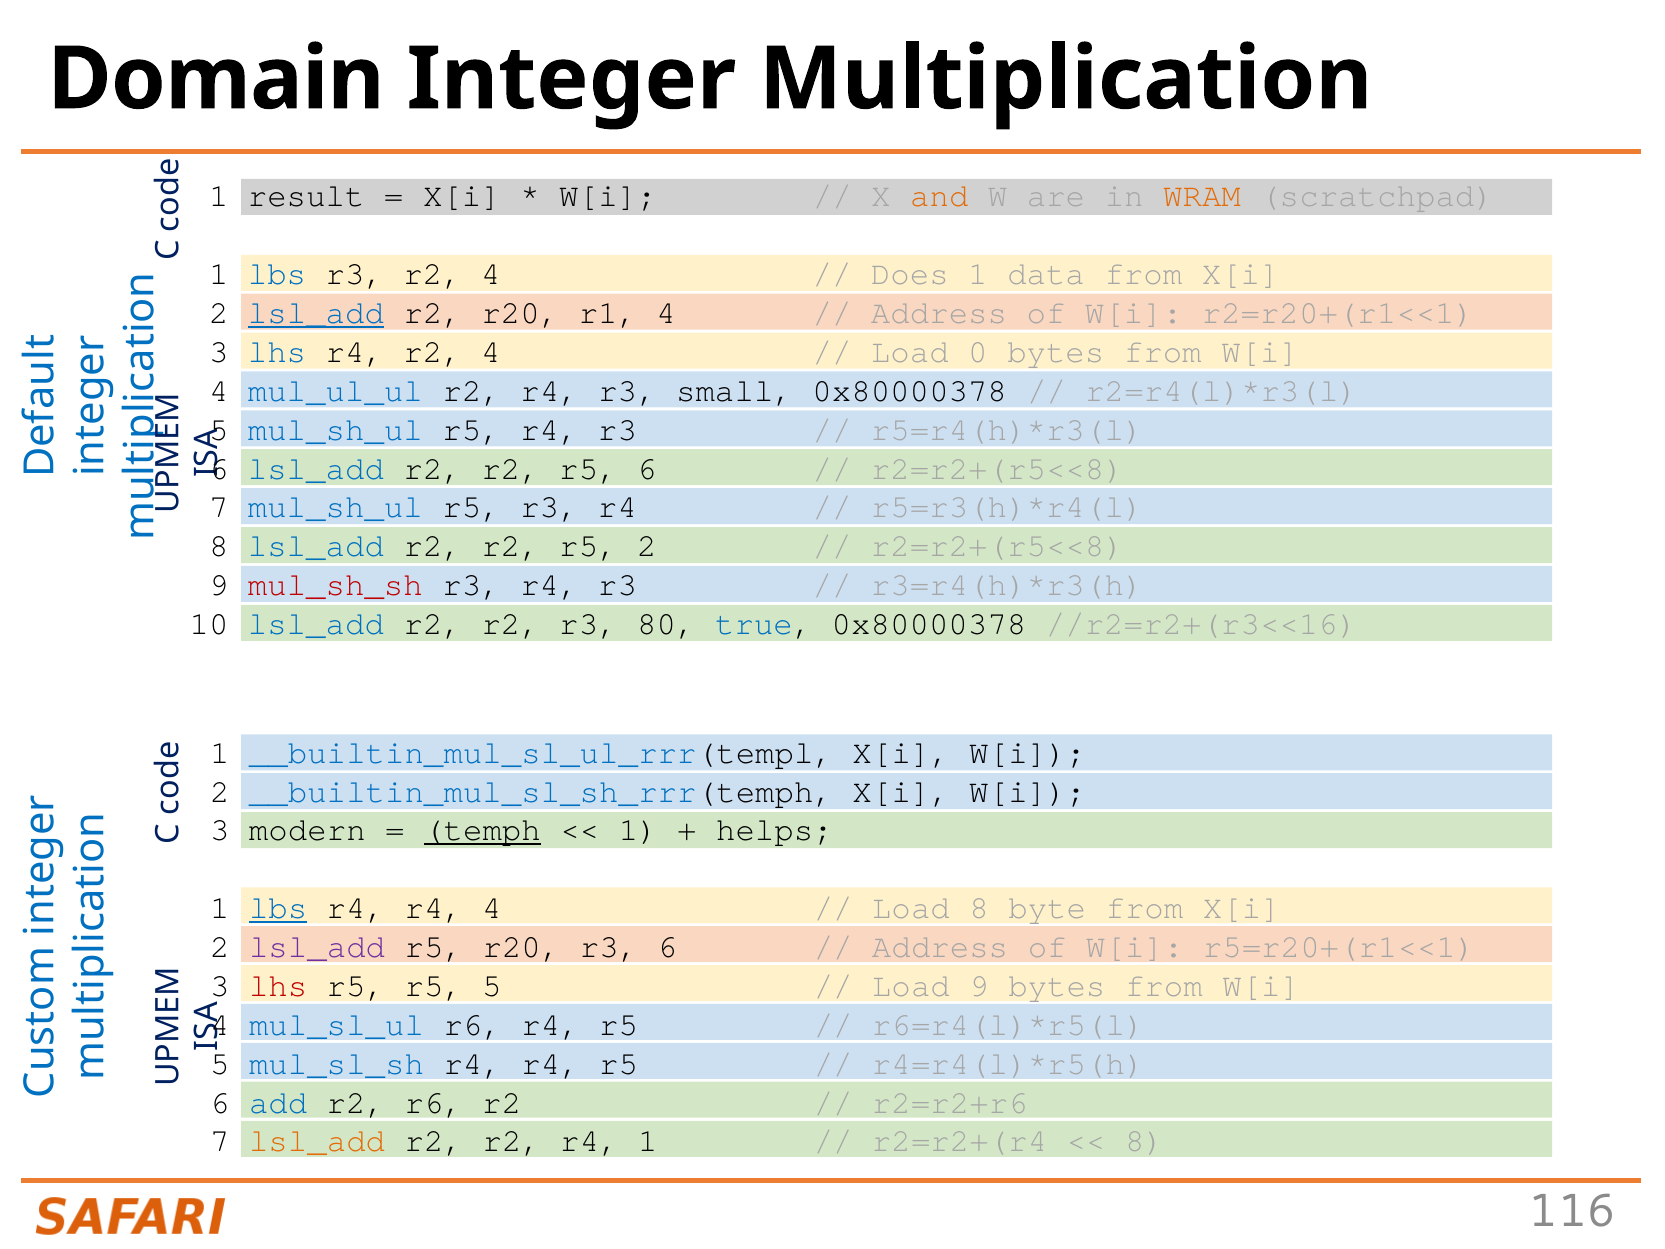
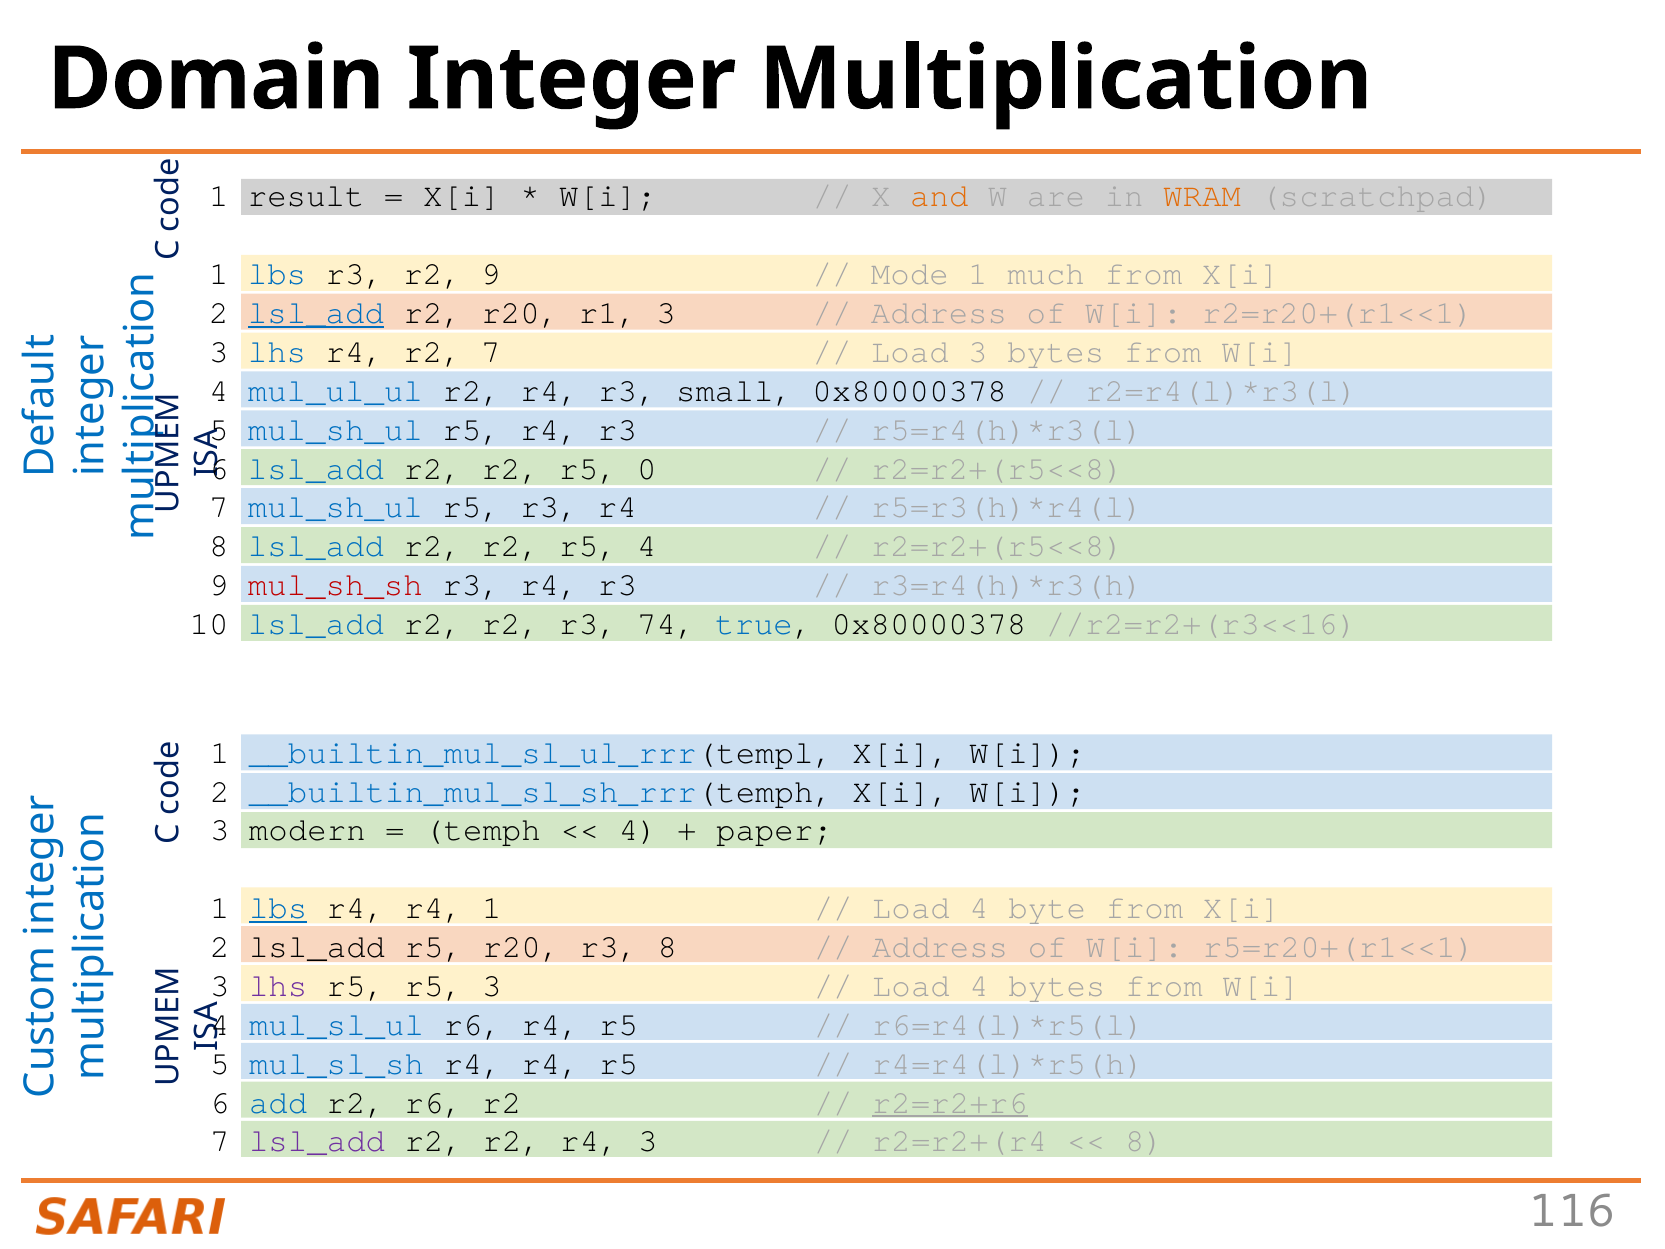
r3 r2 4: 4 -> 9
Does: Does -> Mode
data: data -> much
r1 4: 4 -> 3
r4 r2 4: 4 -> 7
Load 0: 0 -> 3
r5 6: 6 -> 0
r5 2: 2 -> 4
80: 80 -> 74
temph underline: present -> none
1 at (638, 830): 1 -> 4
helps: helps -> paper
r4 4: 4 -> 1
8 at (979, 908): 8 -> 4
lsl_add at (317, 947) colour: purple -> black
r3 6: 6 -> 8
lhs at (278, 986) colour: red -> purple
r5 5: 5 -> 3
9 at (979, 986): 9 -> 4
r2=r2+r6 underline: none -> present
lsl_add at (317, 1141) colour: orange -> purple
r4 1: 1 -> 3
